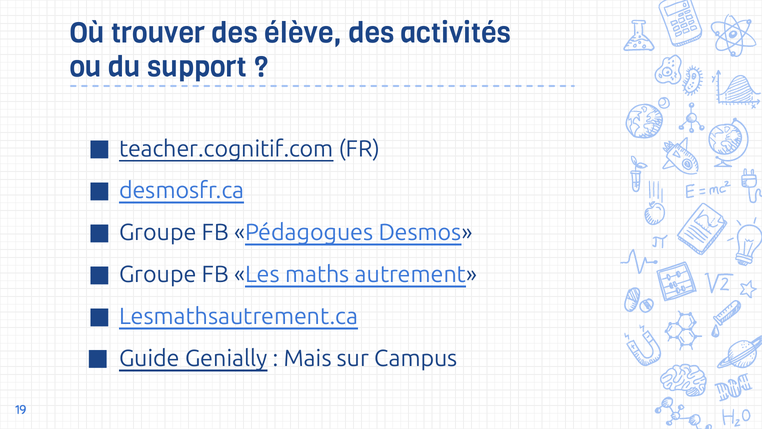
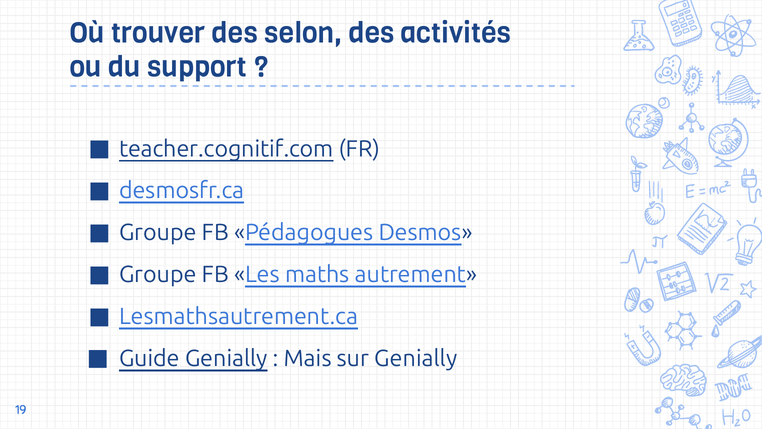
élève: élève -> selon
sur Campus: Campus -> Genially
